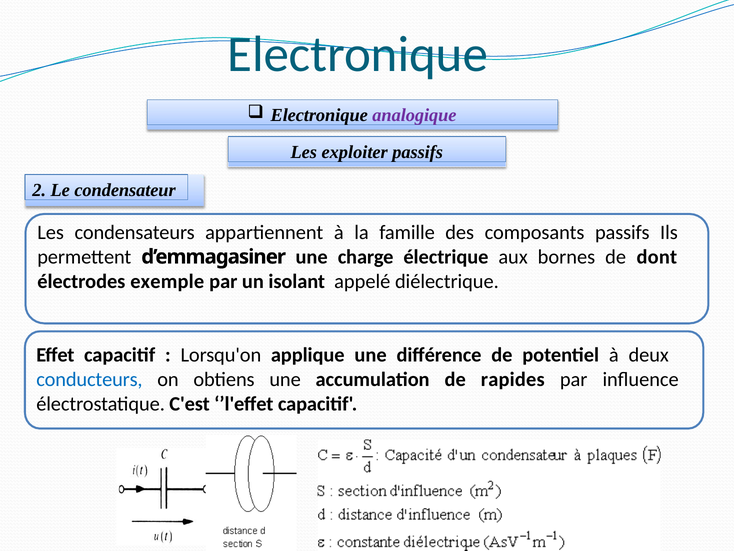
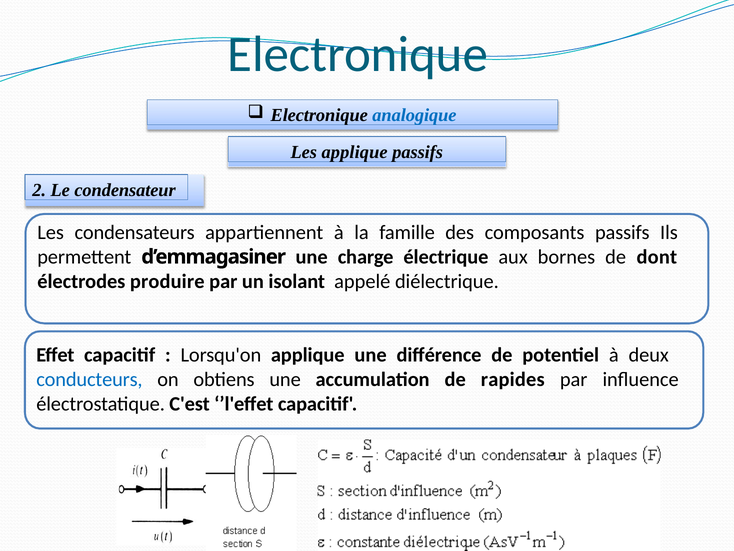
analogique colour: purple -> blue
Les exploiter: exploiter -> applique
exemple: exemple -> produire
